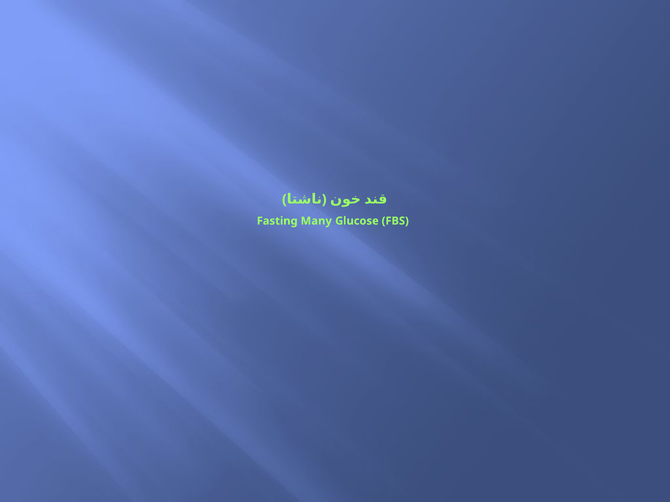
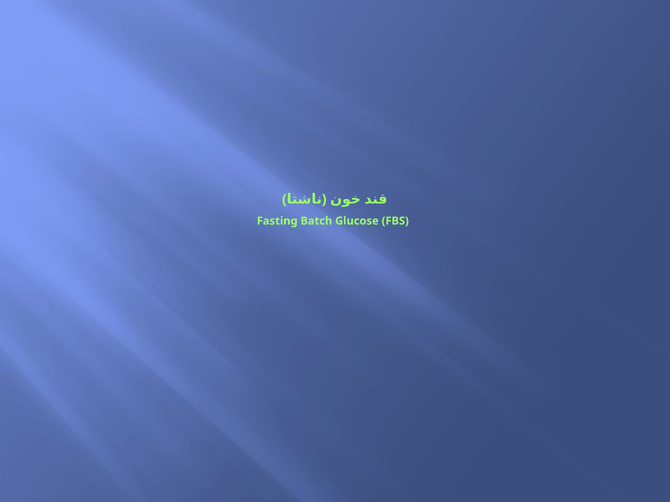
Many: Many -> Batch
